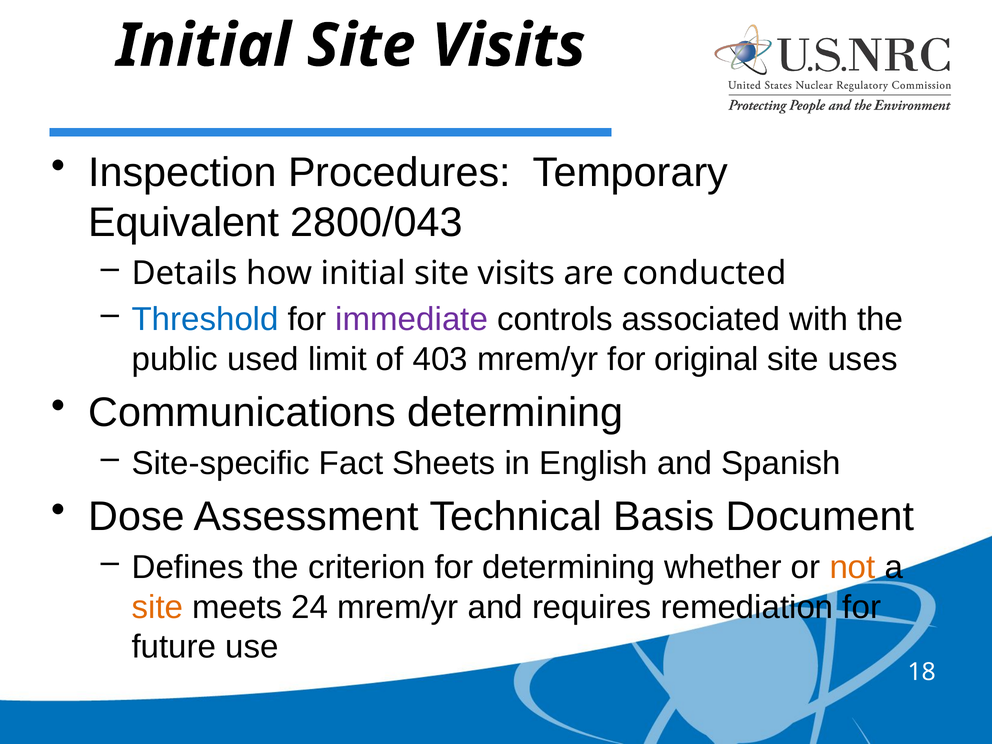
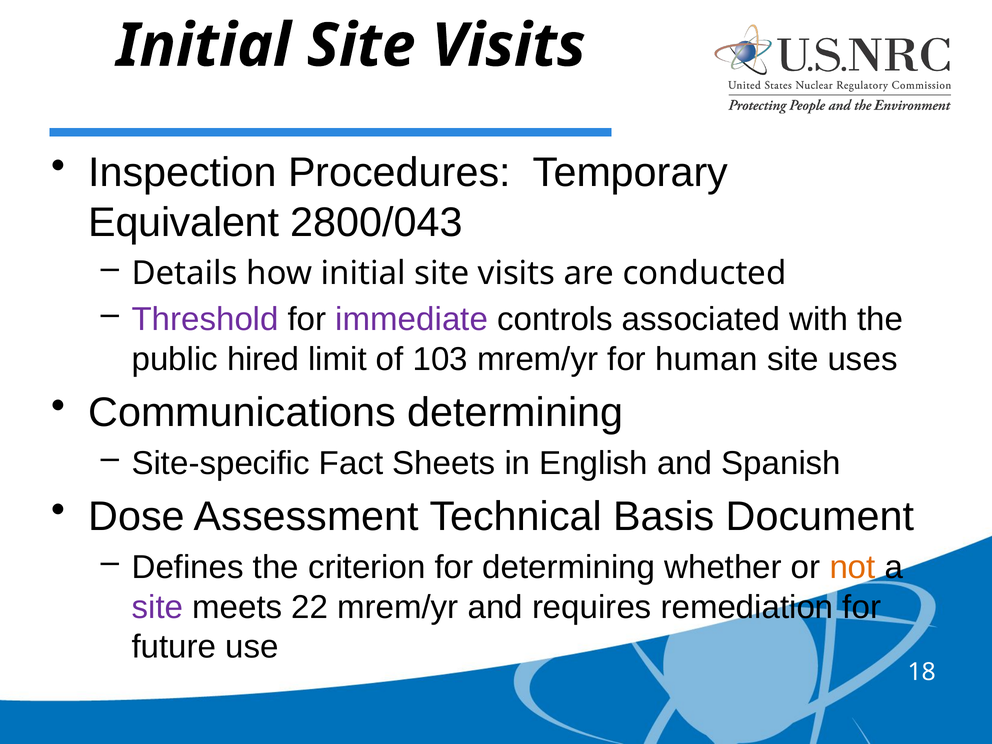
Threshold colour: blue -> purple
used: used -> hired
403: 403 -> 103
original: original -> human
site at (157, 607) colour: orange -> purple
24: 24 -> 22
